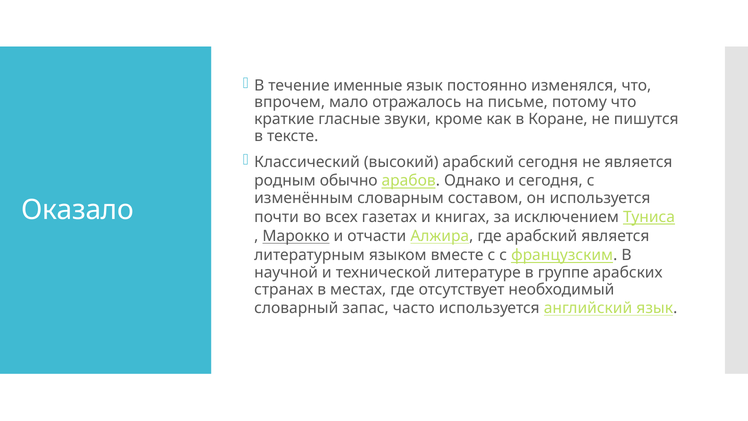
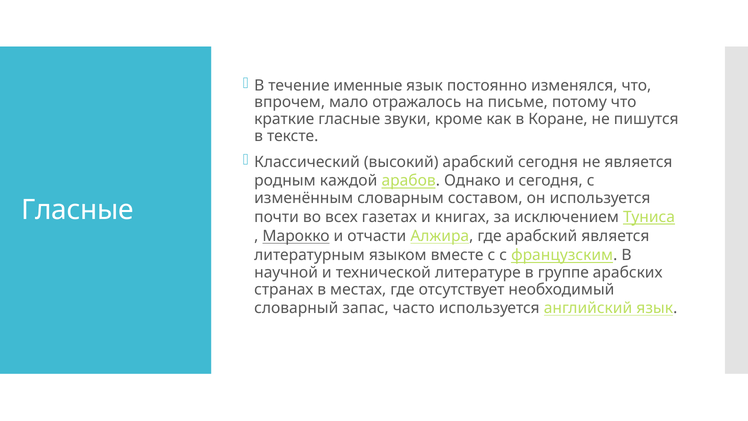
обычно: обычно -> каждой
Оказало at (77, 210): Оказало -> Гласные
